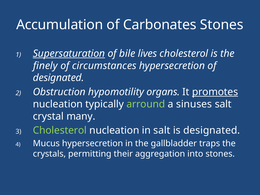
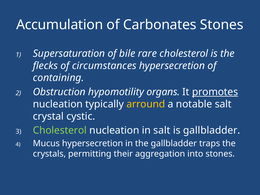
Supersaturation underline: present -> none
lives: lives -> rare
finely: finely -> flecks
designated at (59, 78): designated -> containing
arround colour: light green -> yellow
sinuses: sinuses -> notable
many: many -> cystic
is designated: designated -> gallbladder
